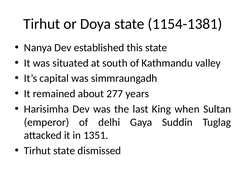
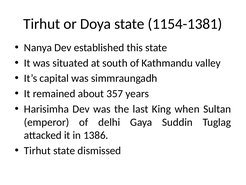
277: 277 -> 357
1351: 1351 -> 1386
